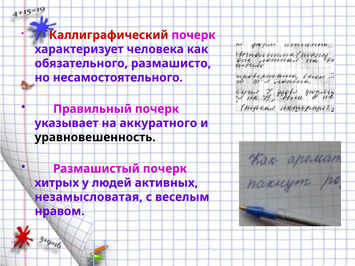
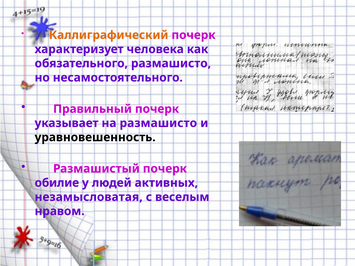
Каллиграфический colour: red -> orange
на аккуратного: аккуратного -> размашисто
хитрых: хитрых -> обилие
